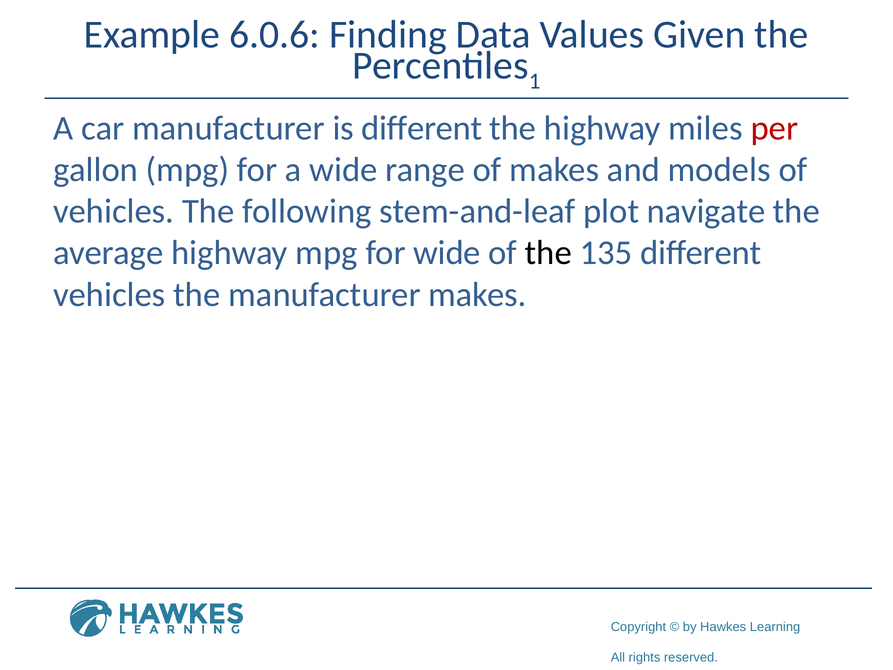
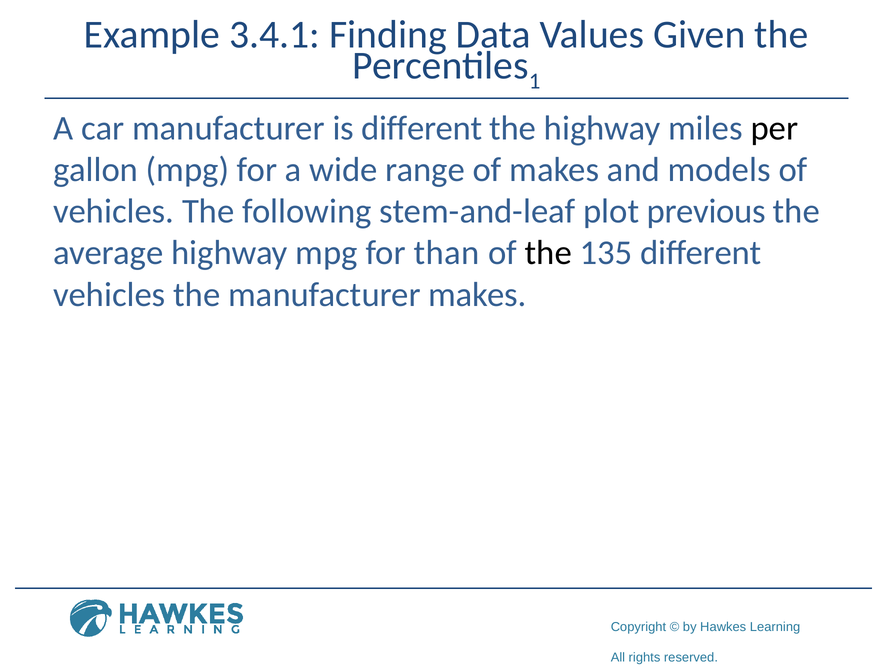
6.0.6: 6.0.6 -> 3.4.1
per colour: red -> black
navigate: navigate -> previous
for wide: wide -> than
